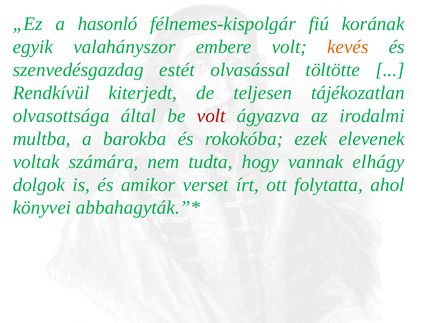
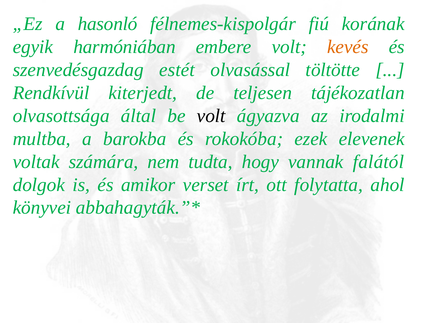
valahányszor: valahányszor -> harmóniában
volt at (211, 116) colour: red -> black
elhágy: elhágy -> falától
